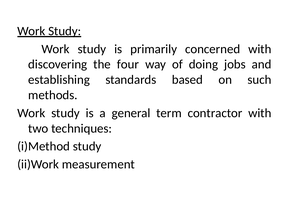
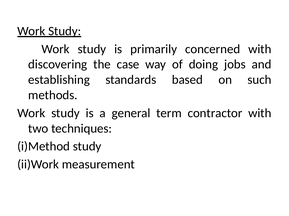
four: four -> case
